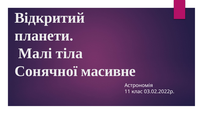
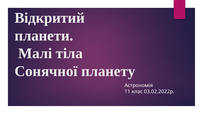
масивне: масивне -> планету
